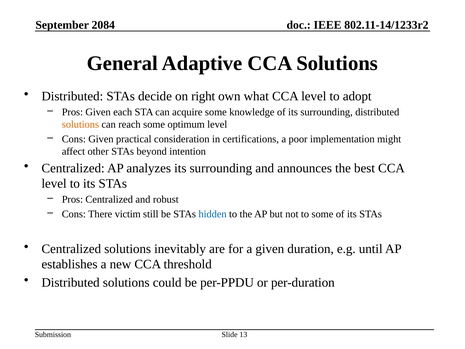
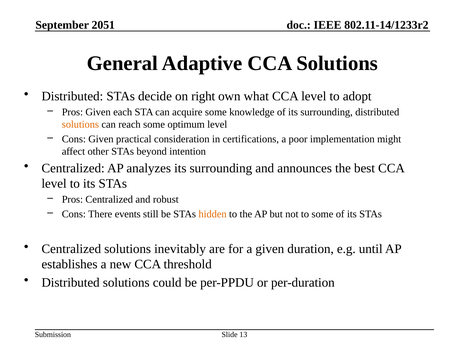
2084: 2084 -> 2051
victim: victim -> events
hidden colour: blue -> orange
